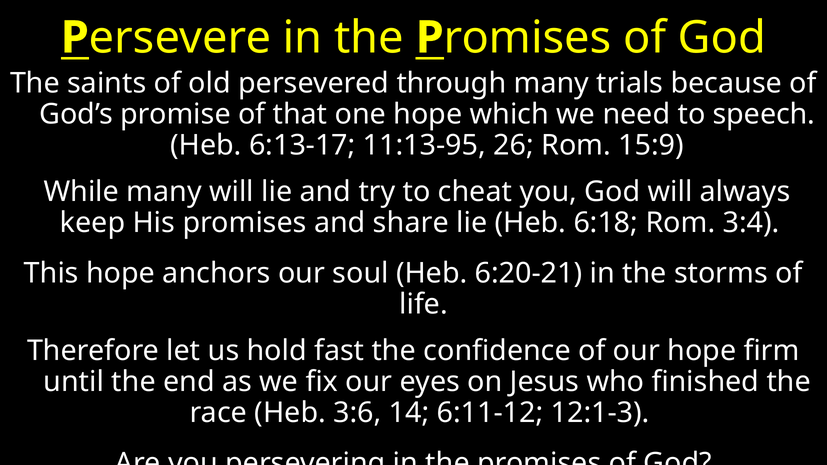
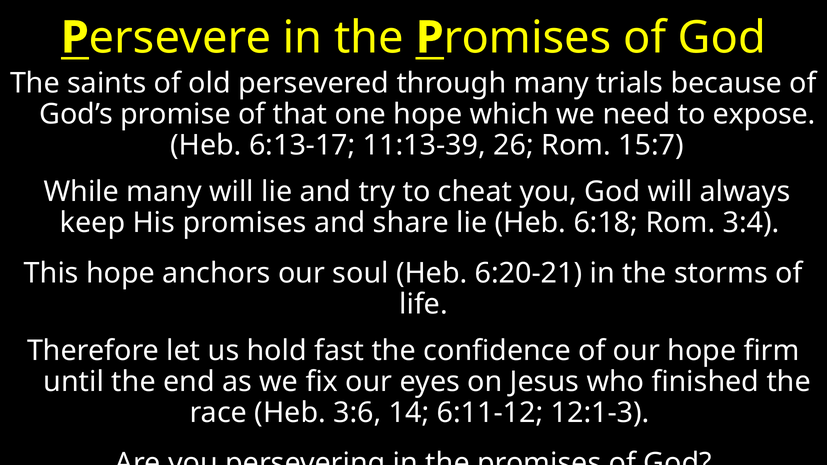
speech: speech -> expose
11:13-95: 11:13-95 -> 11:13-39
15:9: 15:9 -> 15:7
